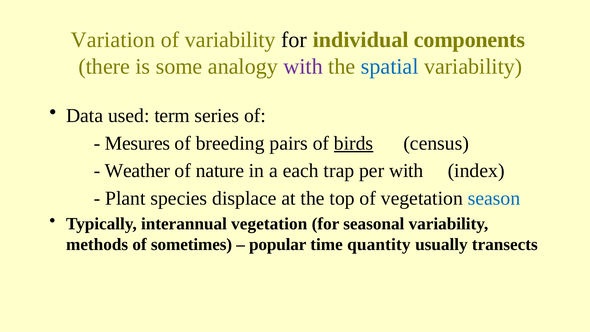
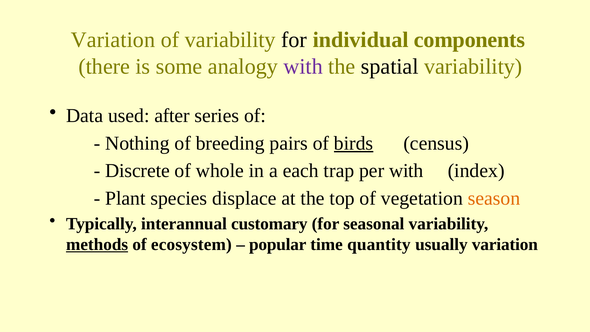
spatial colour: blue -> black
term: term -> after
Mesures: Mesures -> Nothing
Weather: Weather -> Discrete
nature: nature -> whole
season colour: blue -> orange
interannual vegetation: vegetation -> customary
methods underline: none -> present
sometimes: sometimes -> ecosystem
usually transects: transects -> variation
